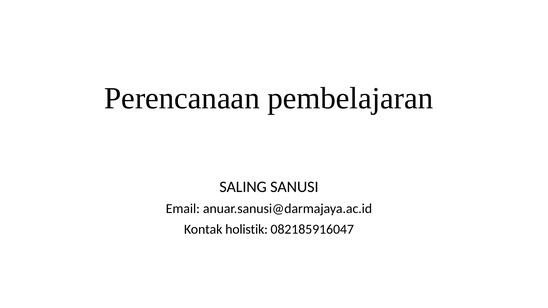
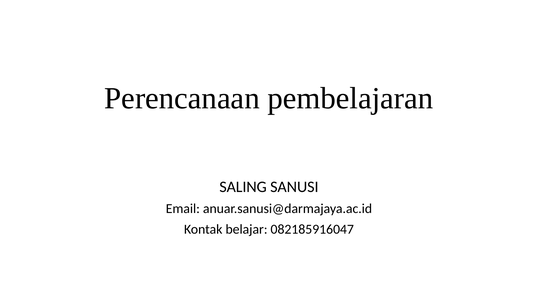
holistik: holistik -> belajar
